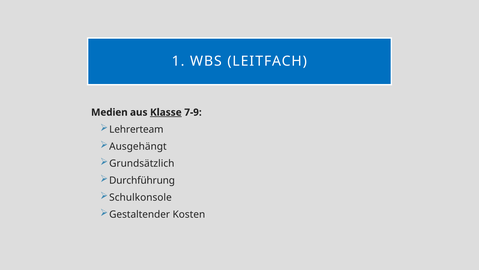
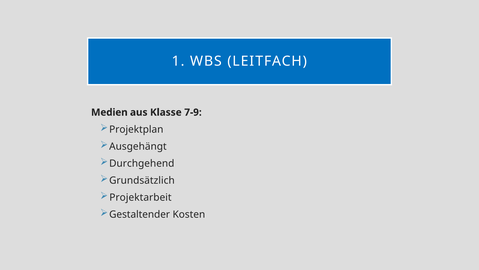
Klasse underline: present -> none
Lehrerteam: Lehrerteam -> Projektplan
Grundsätzlich: Grundsätzlich -> Durchgehend
Durchführung: Durchführung -> Grundsätzlich
Schulkonsole: Schulkonsole -> Projektarbeit
